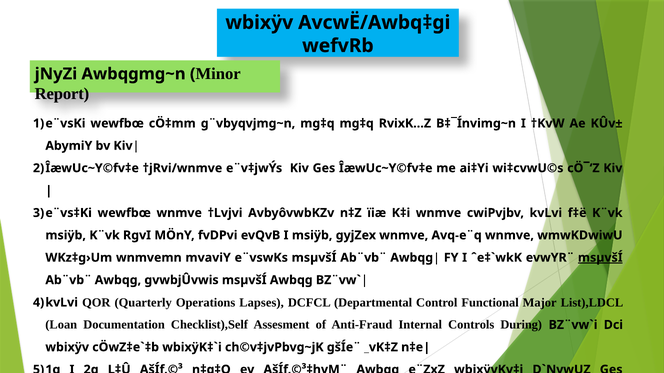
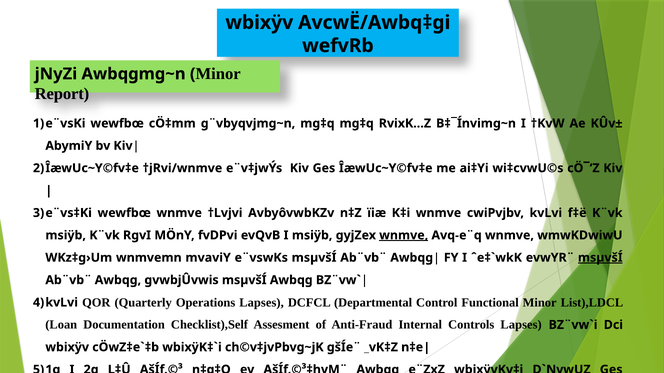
wnmve at (404, 236) underline: none -> present
Functional Major: Major -> Minor
Controls During: During -> Lapses
